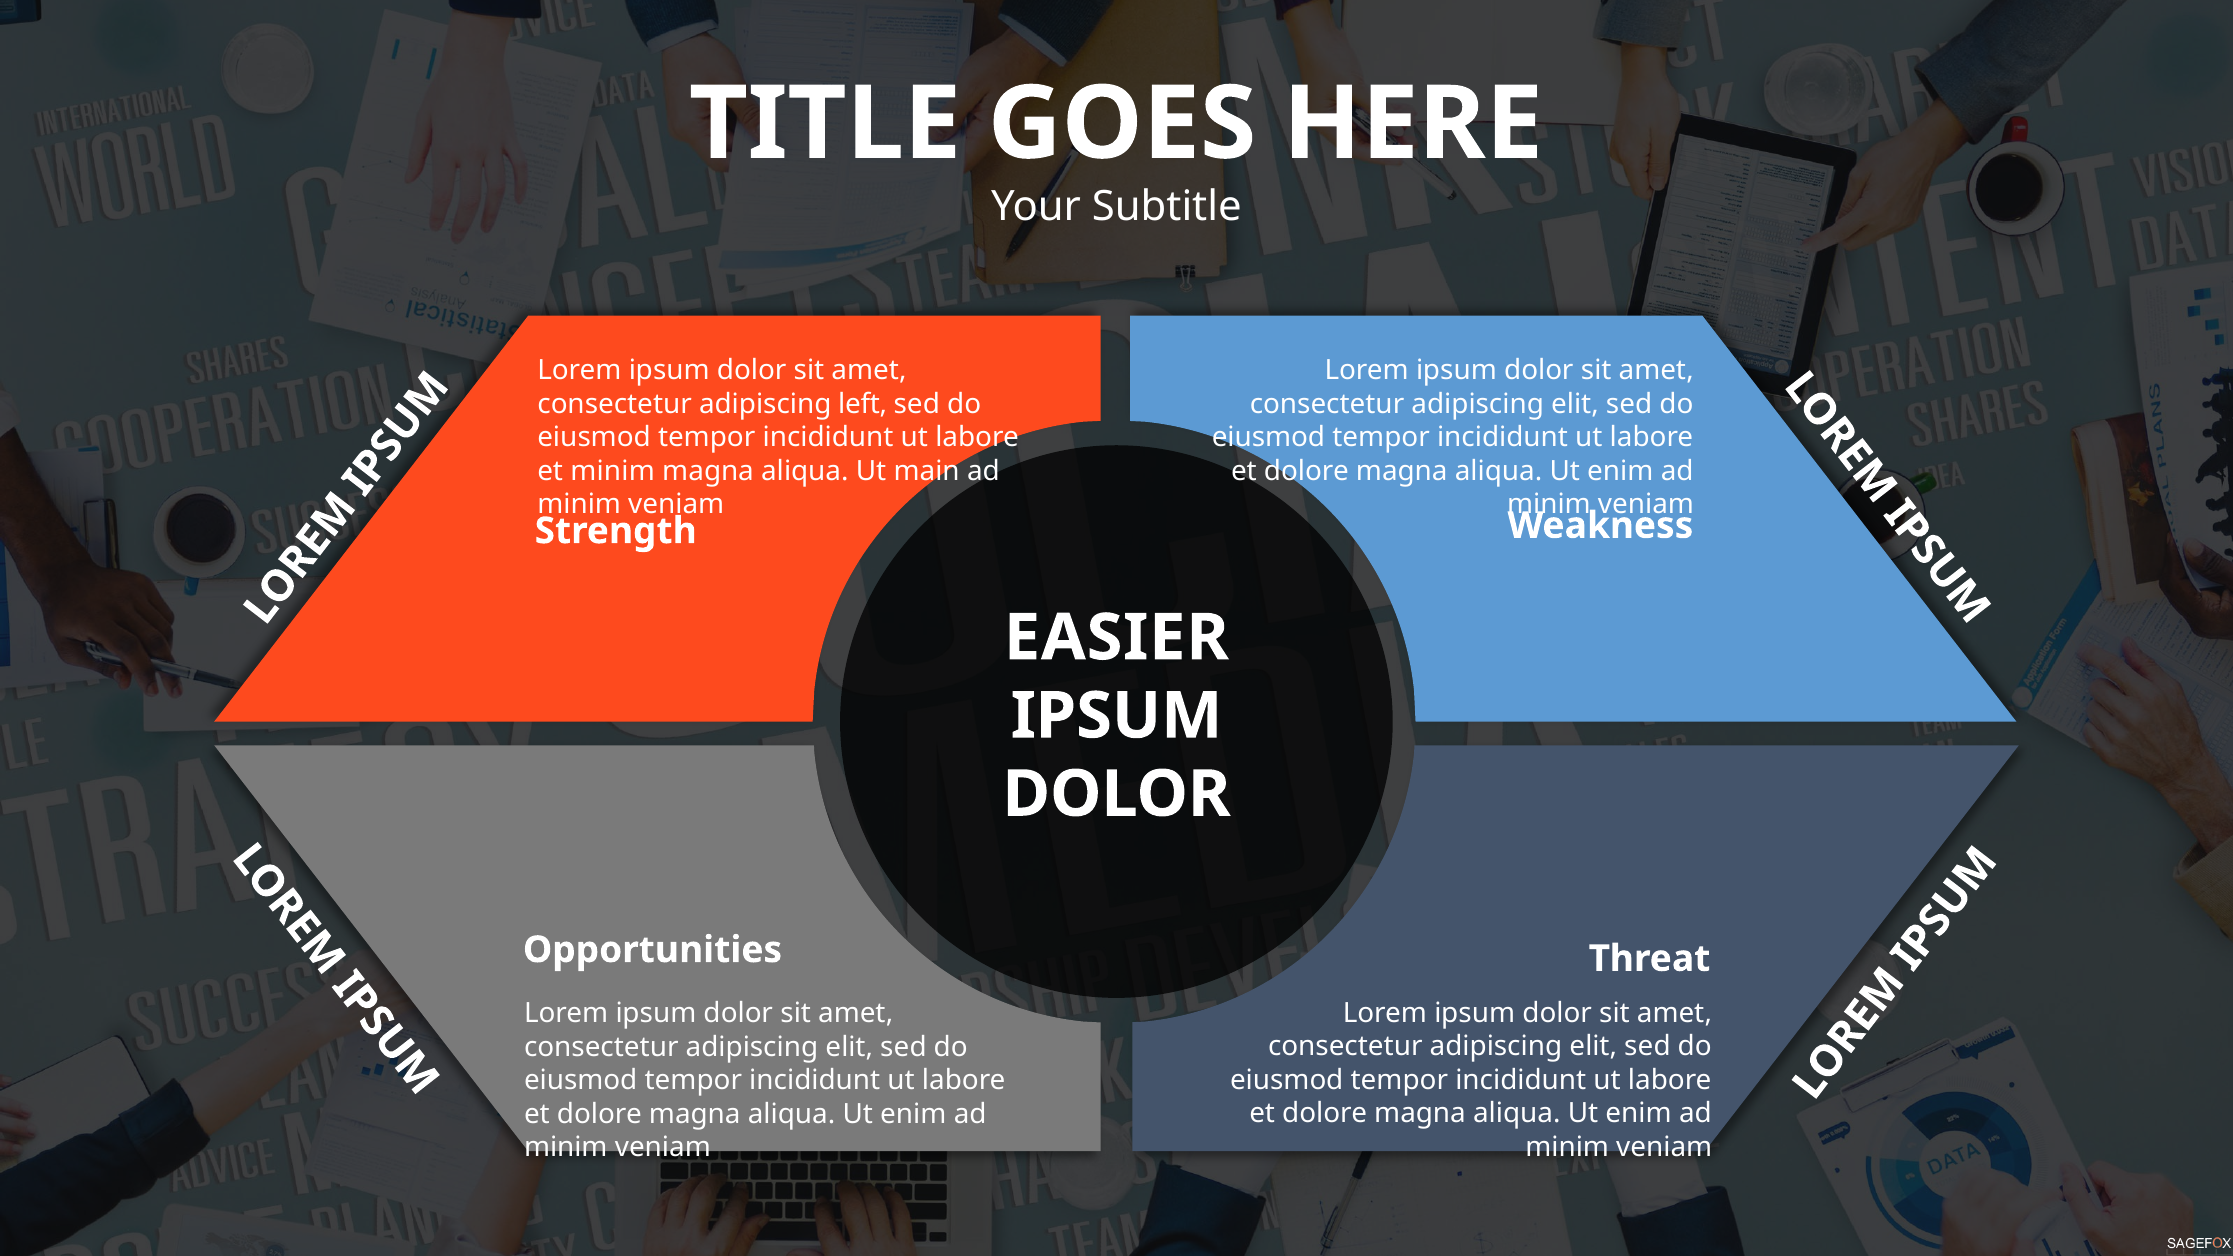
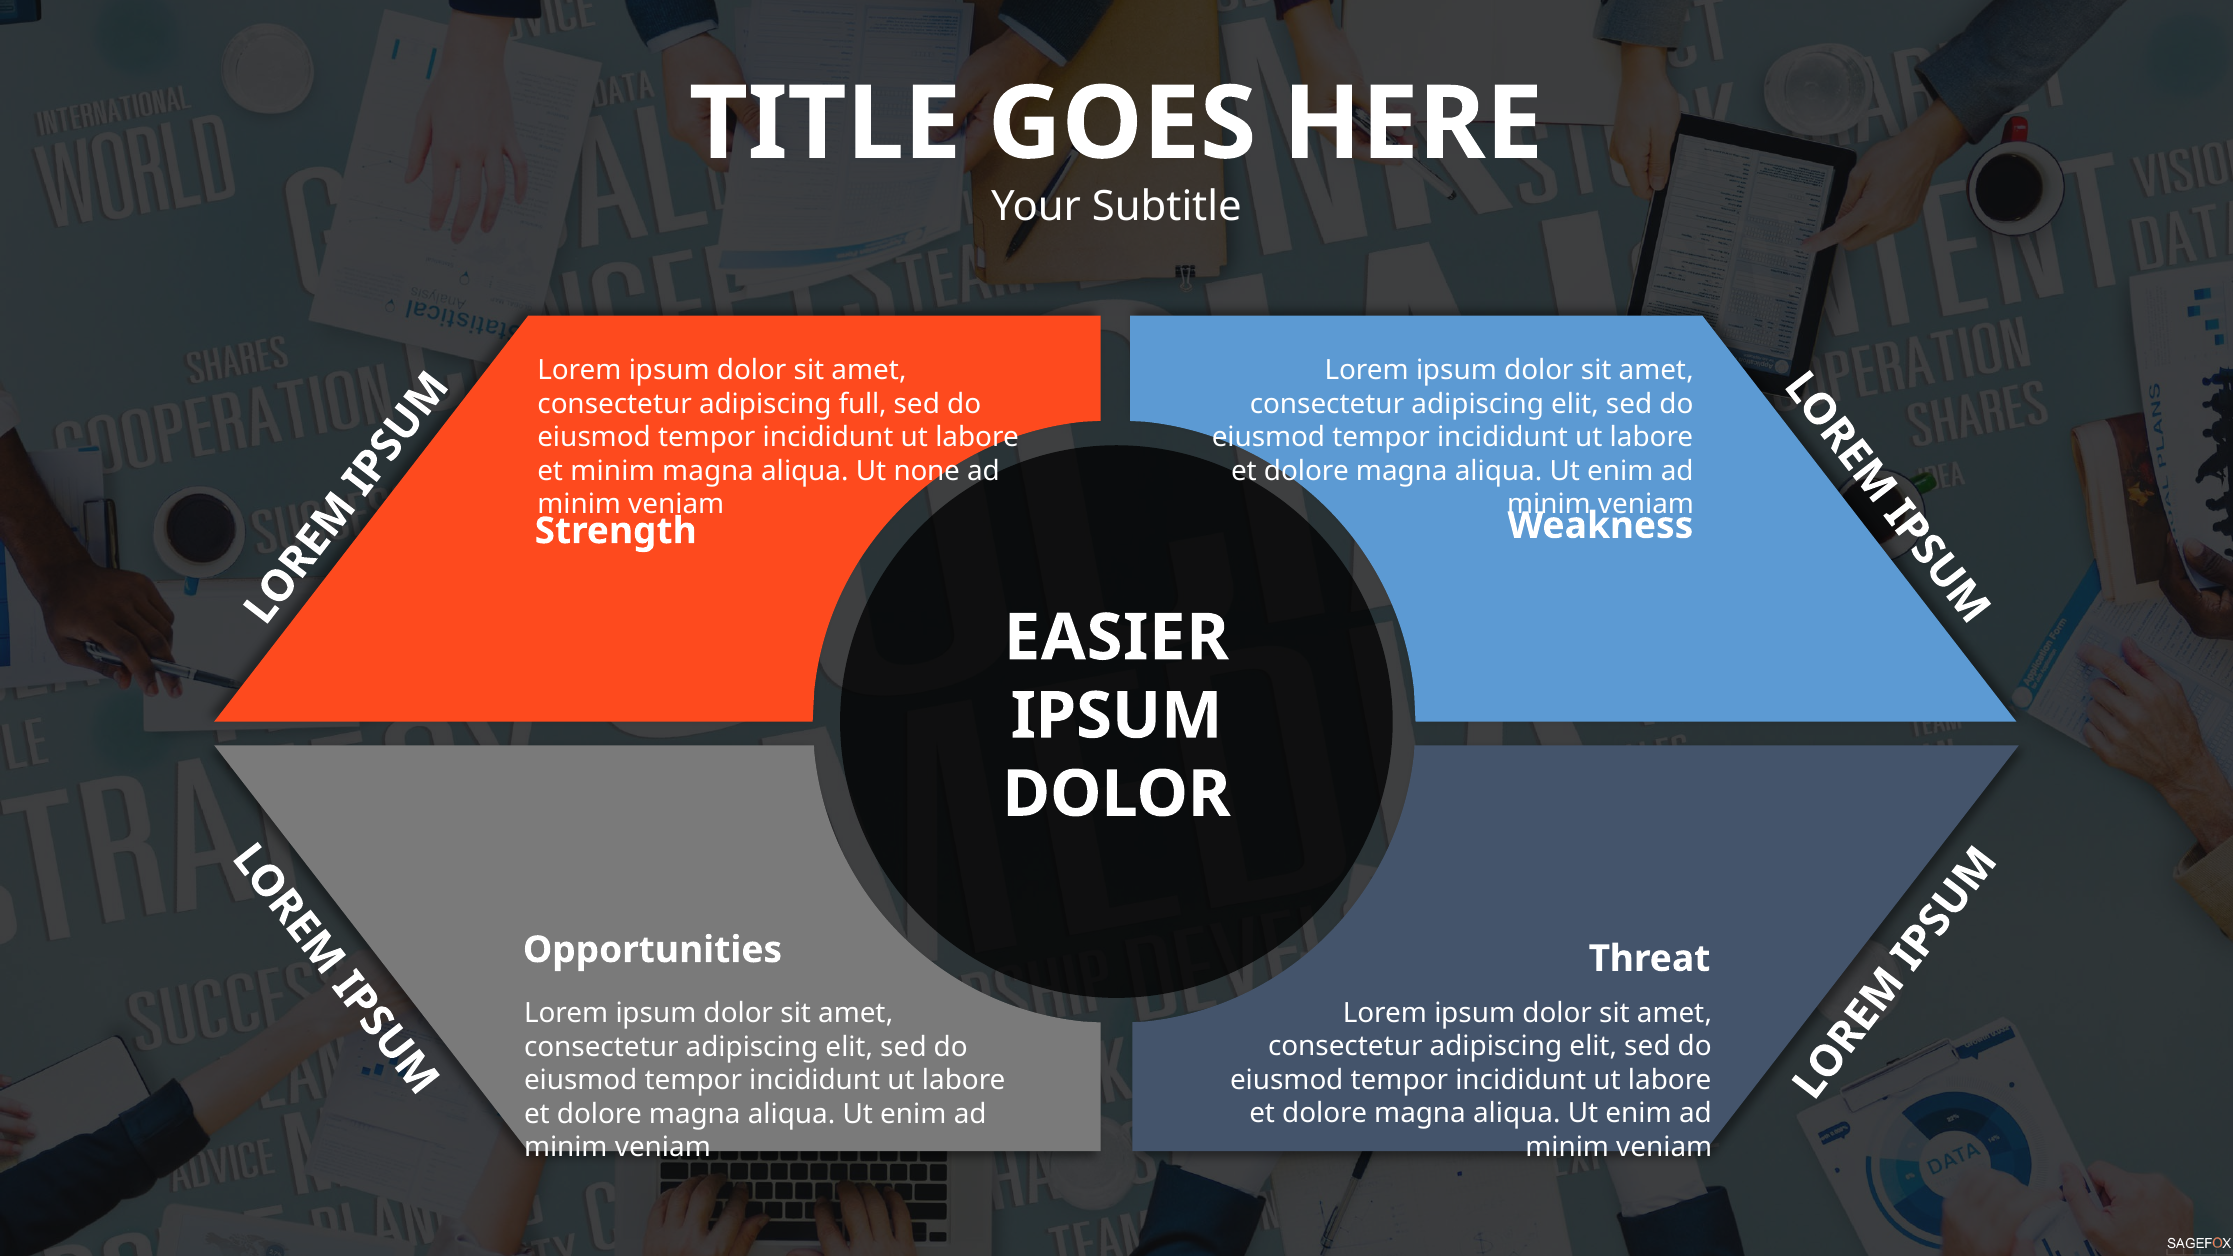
left: left -> full
main: main -> none
